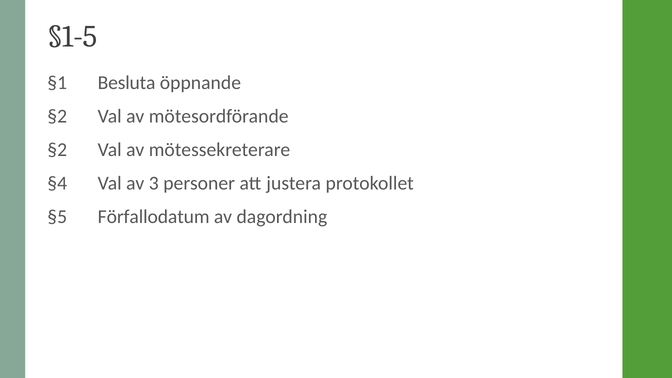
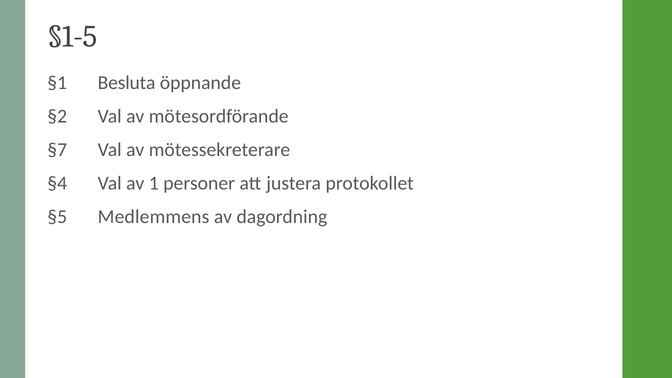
§2 at (57, 150): §2 -> §7
3: 3 -> 1
Förfallodatum: Förfallodatum -> Medlemmens
